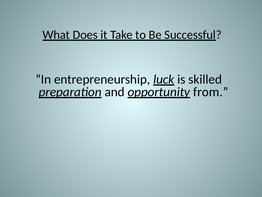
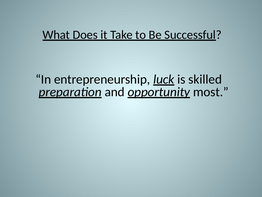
from: from -> most
